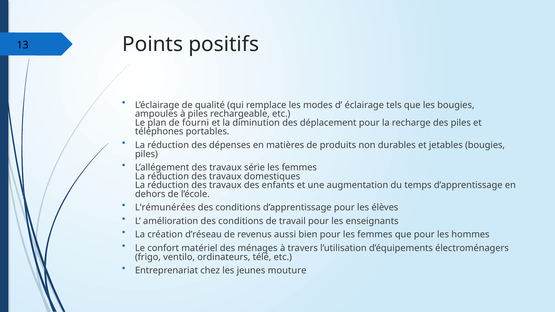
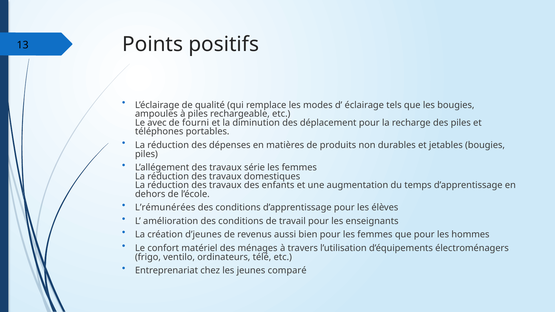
plan: plan -> avec
d’réseau: d’réseau -> d’jeunes
mouture: mouture -> comparé
